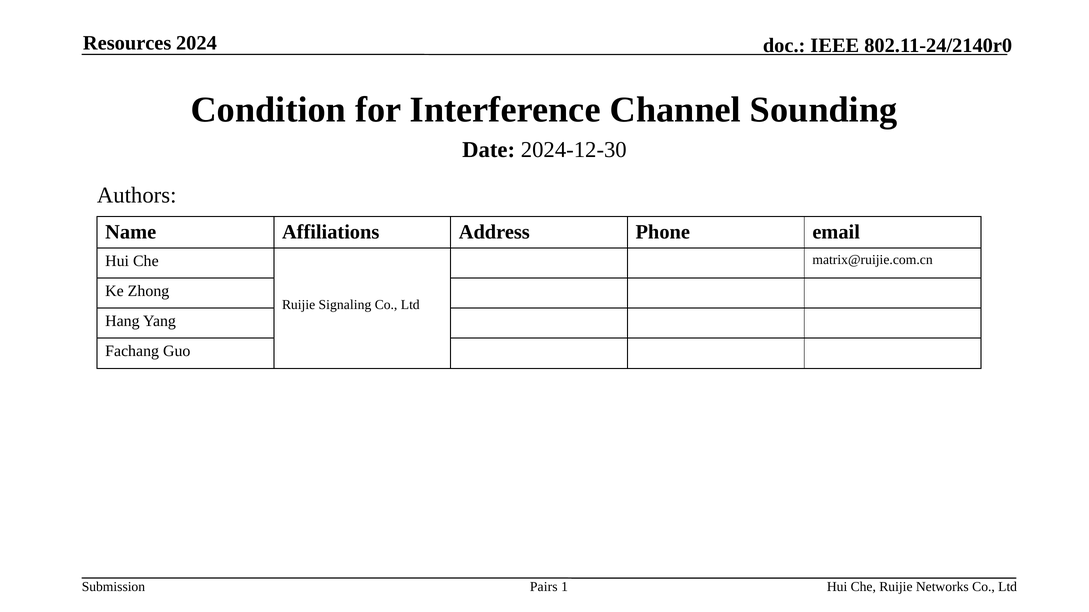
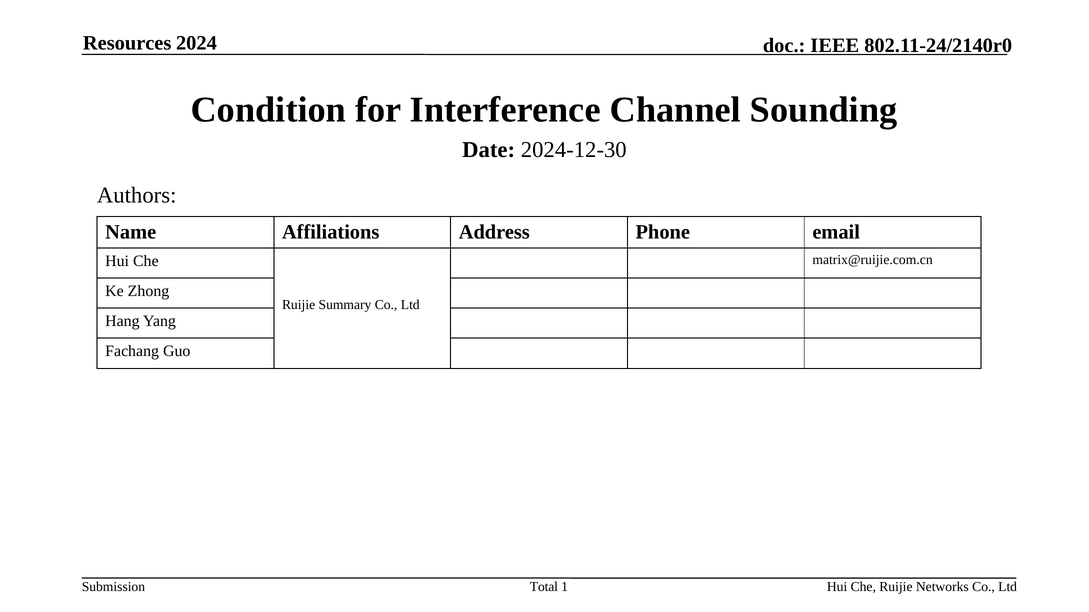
Signaling: Signaling -> Summary
Pairs: Pairs -> Total
